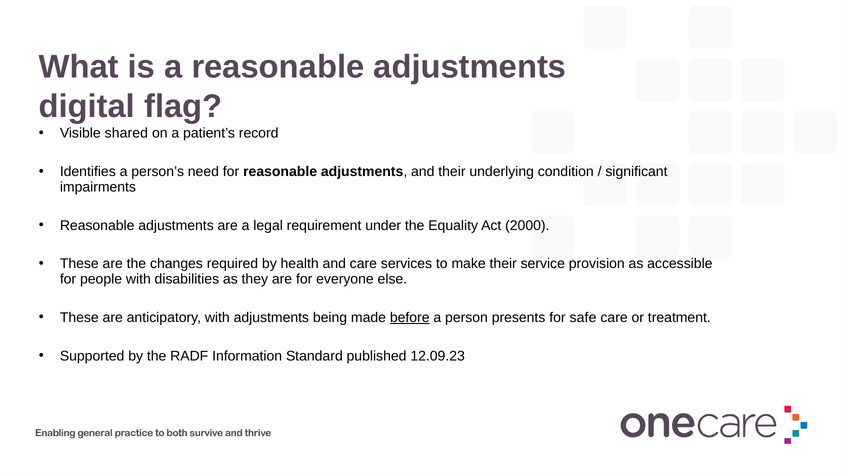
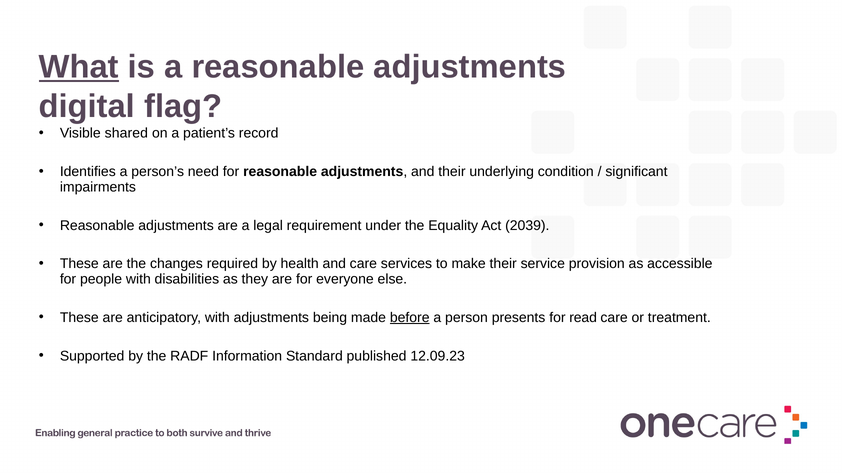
What underline: none -> present
2000: 2000 -> 2039
safe: safe -> read
